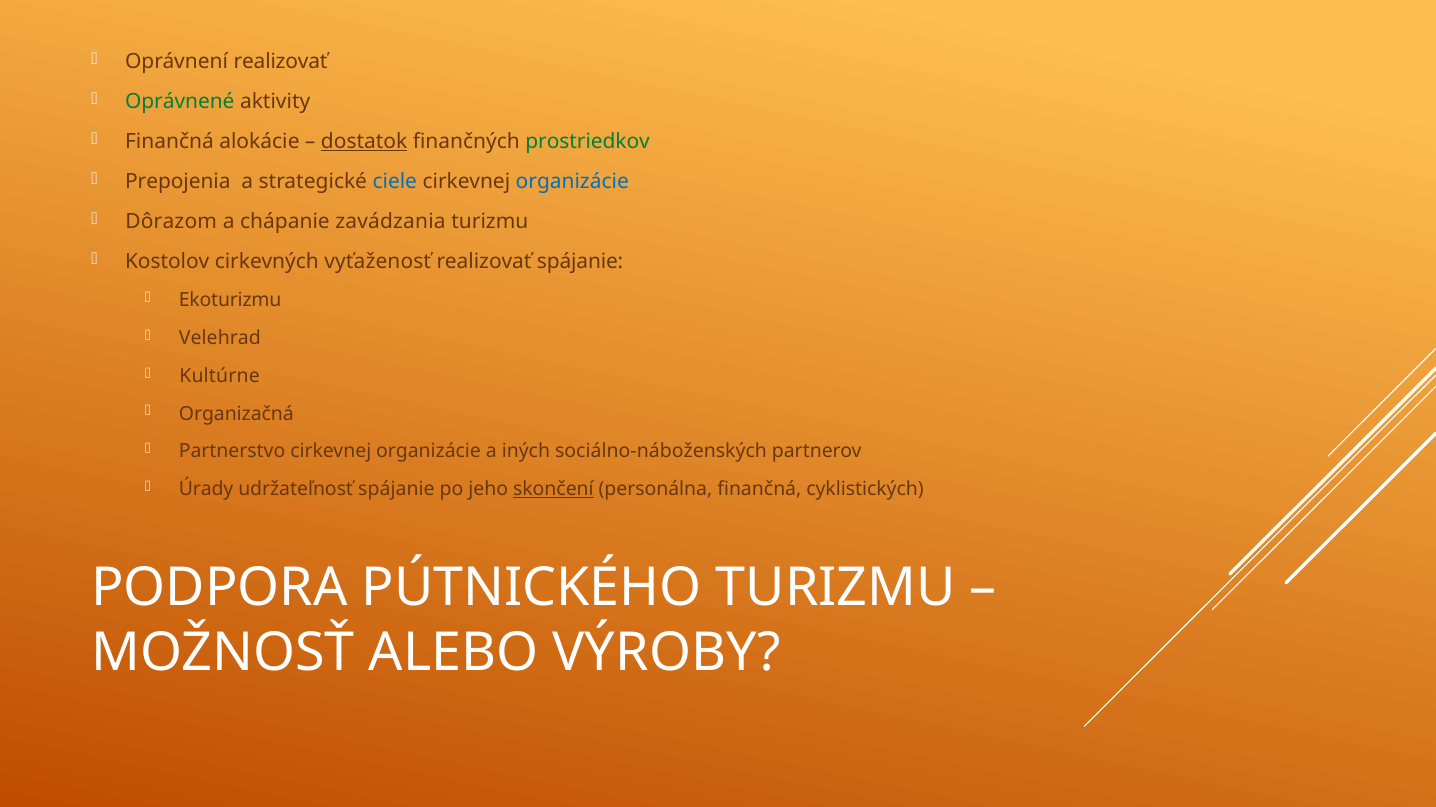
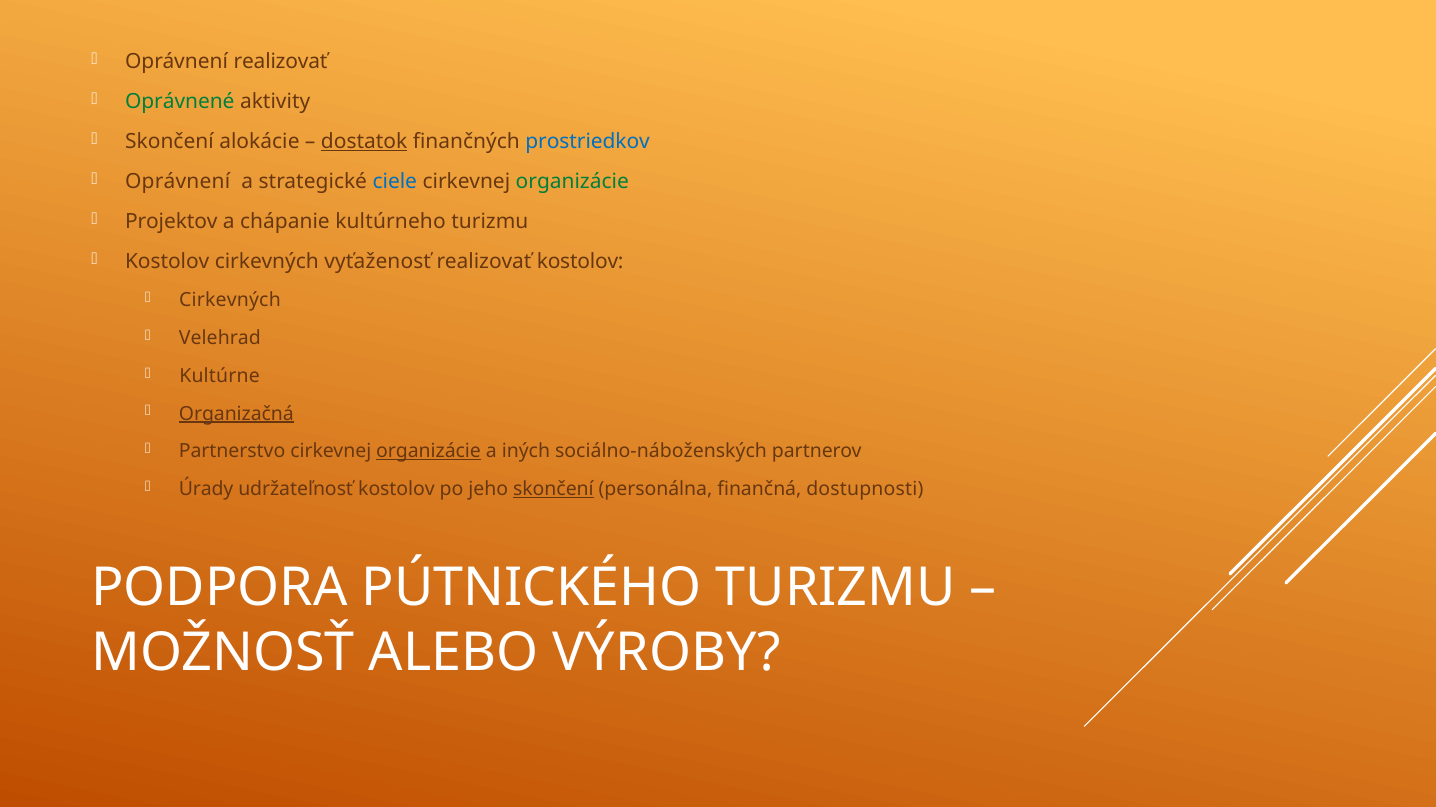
Finančná at (169, 142): Finančná -> Skončení
prostriedkov colour: green -> blue
Prepojenia at (178, 182): Prepojenia -> Oprávnení
organizácie at (572, 182) colour: blue -> green
Dôrazom: Dôrazom -> Projektov
zavádzania: zavádzania -> kultúrneho
realizovať spájanie: spájanie -> kostolov
Ekoturizmu at (230, 301): Ekoturizmu -> Cirkevných
Organizačná underline: none -> present
organizácie at (429, 452) underline: none -> present
udržateľnosť spájanie: spájanie -> kostolov
cyklistických: cyklistických -> dostupnosti
